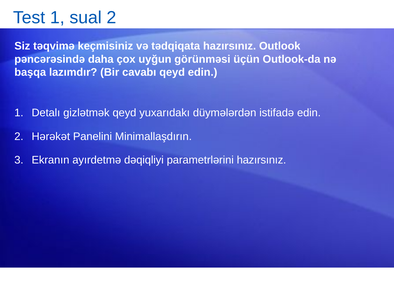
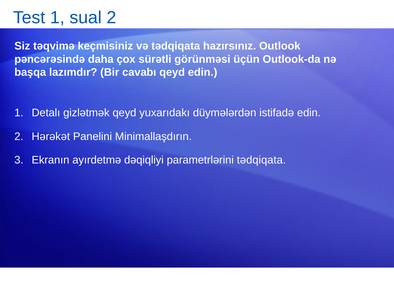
uyğun: uyğun -> sürətli
parametrlərini hazırsınız: hazırsınız -> tədqiqata
